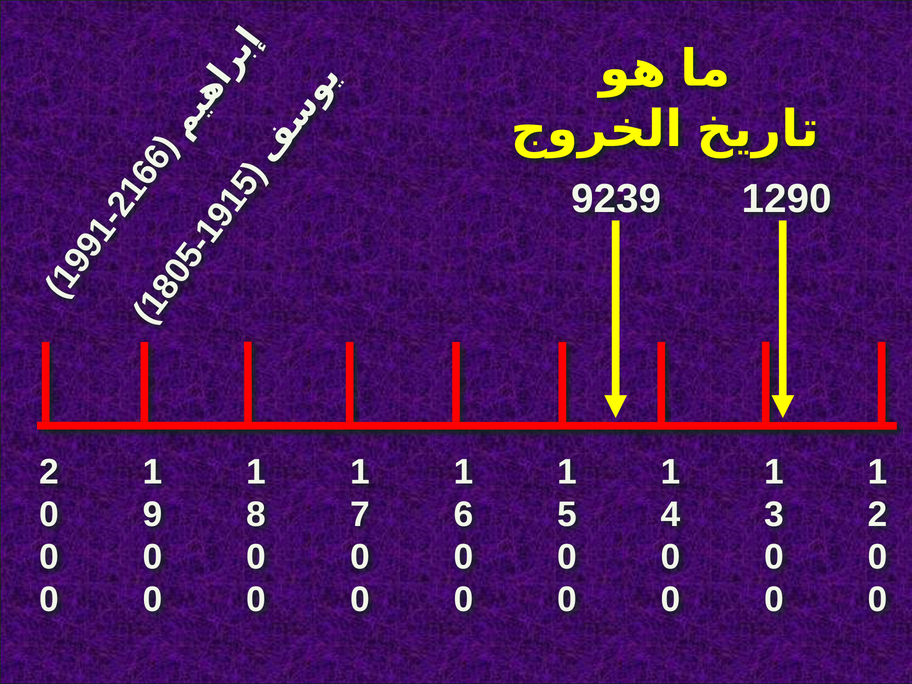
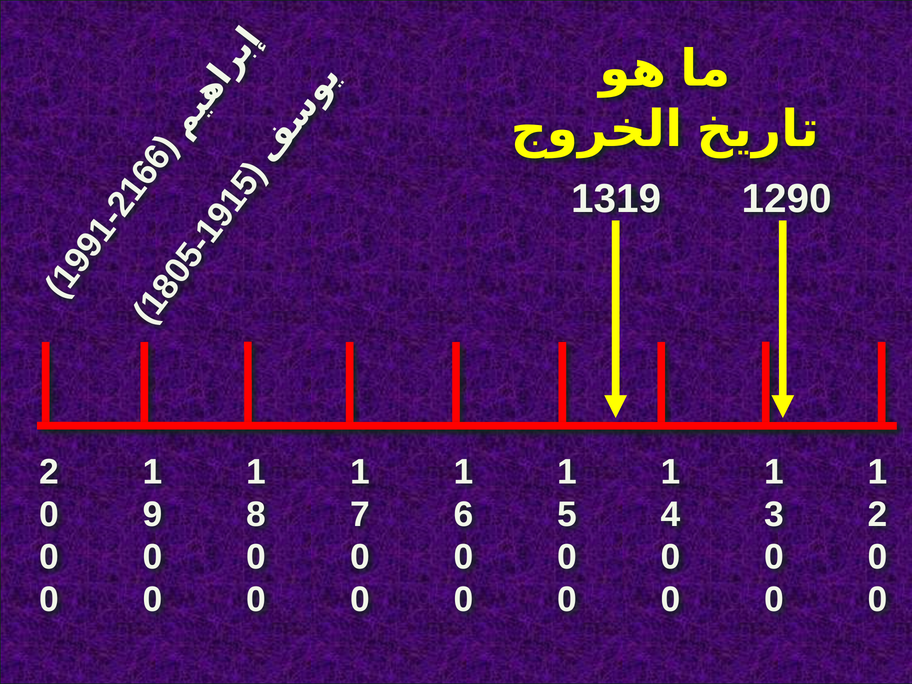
9239: 9239 -> 1319
